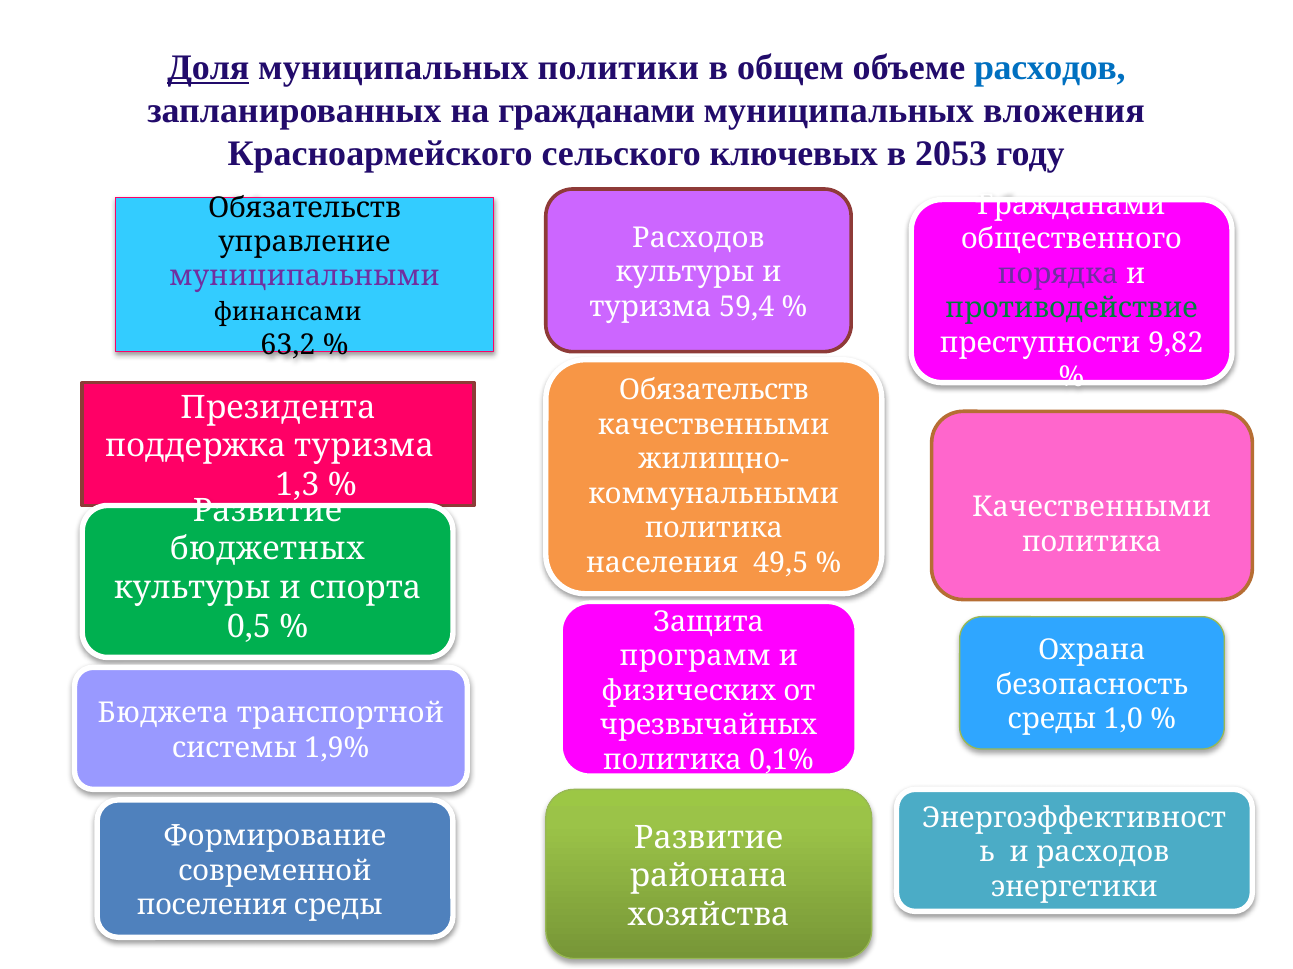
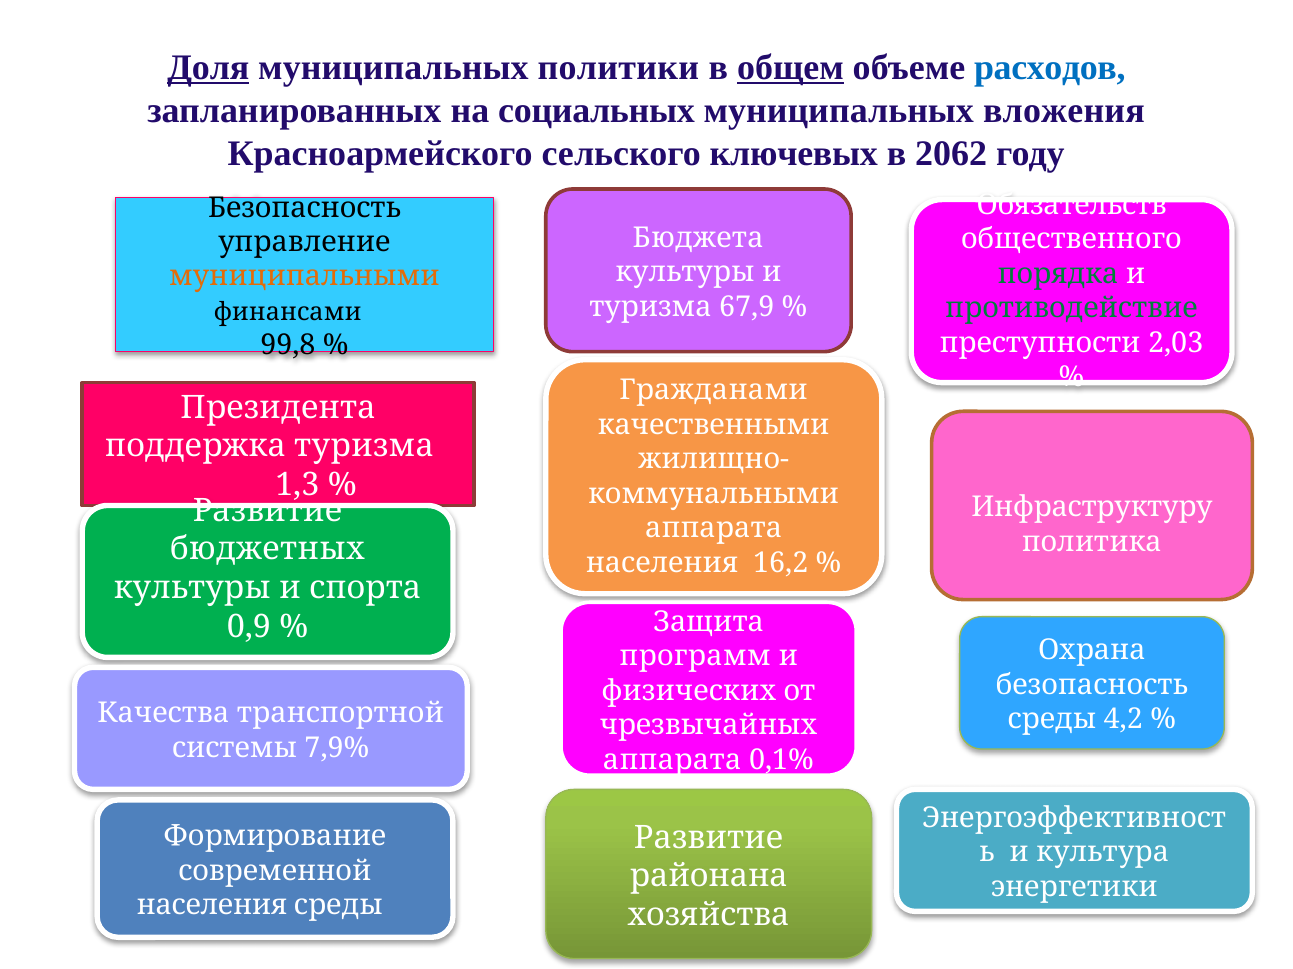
общем underline: none -> present
на гражданами: гражданами -> социальных
2053: 2053 -> 2062
Гражданами at (1071, 205): Гражданами -> Обязательств
Обязательств at (304, 208): Обязательств -> Безопасность
Расходов at (698, 238): Расходов -> Бюджета
порядка colour: purple -> green
муниципальными colour: purple -> orange
59,4: 59,4 -> 67,9
9,82: 9,82 -> 2,03
63,2: 63,2 -> 99,8
Обязательств at (714, 391): Обязательств -> Гражданами
Качественными at (1092, 508): Качественными -> Инфраструктуру
политика at (714, 529): политика -> аппарата
49,5: 49,5 -> 16,2
0,5: 0,5 -> 0,9
Бюджета: Бюджета -> Качества
1,0: 1,0 -> 4,2
1,9%: 1,9% -> 7,9%
политика at (672, 760): политика -> аппарата
и расходов: расходов -> культура
поселения at (212, 906): поселения -> населения
